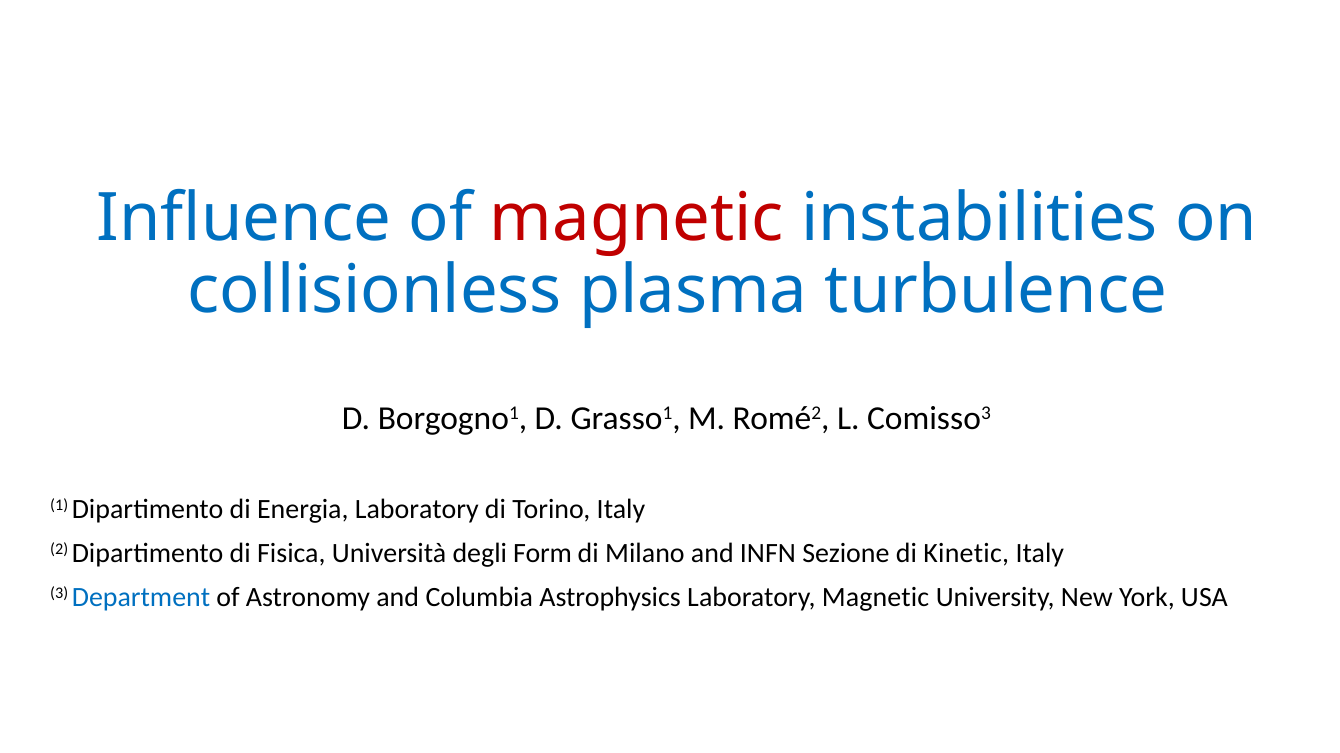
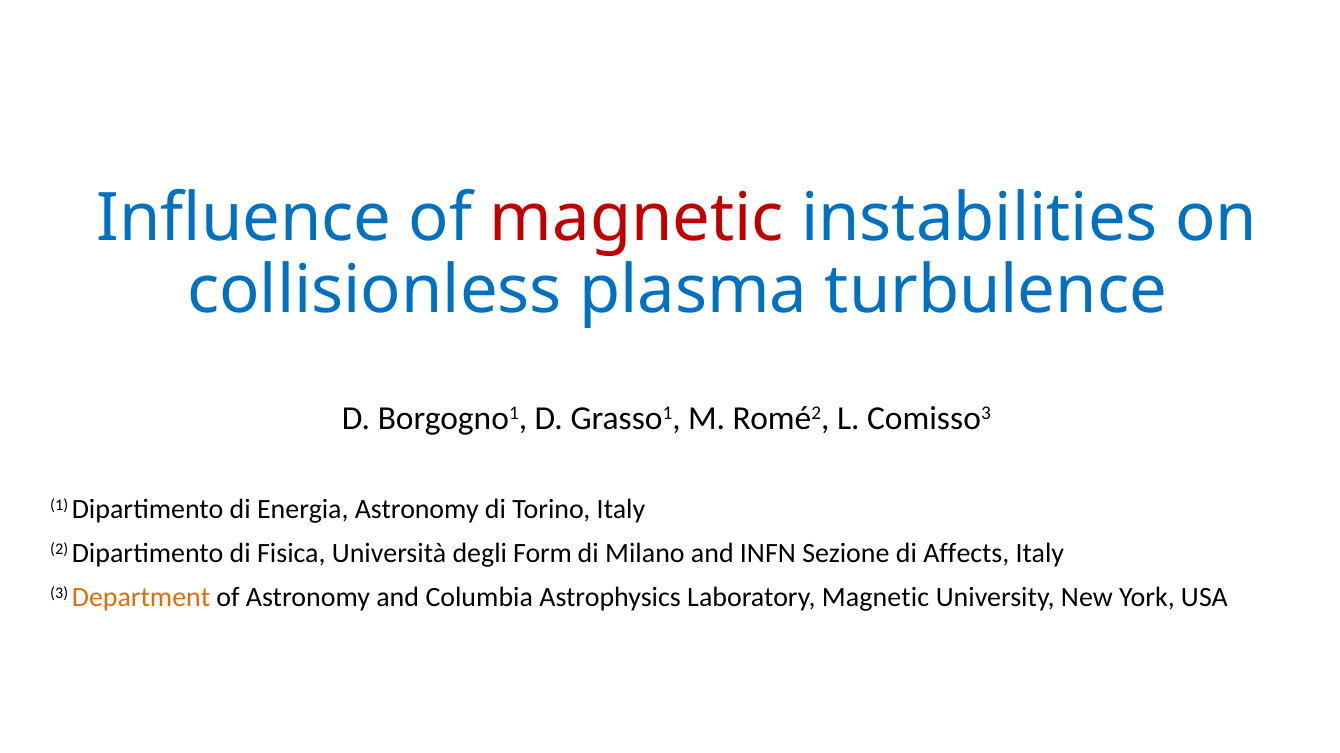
Energia Laboratory: Laboratory -> Astronomy
Kinetic: Kinetic -> Affects
Department colour: blue -> orange
